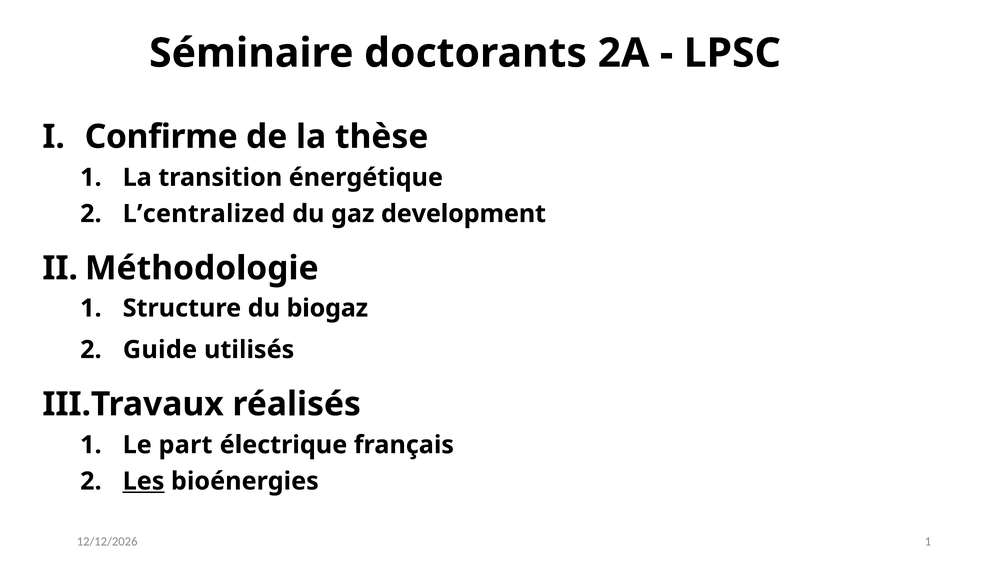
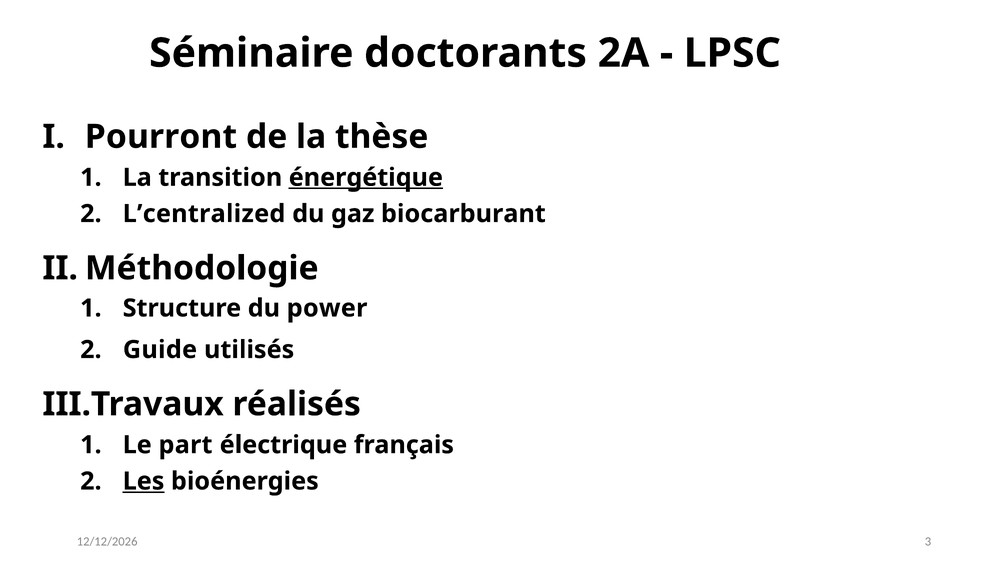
Confirme: Confirme -> Pourront
énergétique underline: none -> present
development: development -> biocarburant
biogaz: biogaz -> power
1 at (928, 541): 1 -> 3
